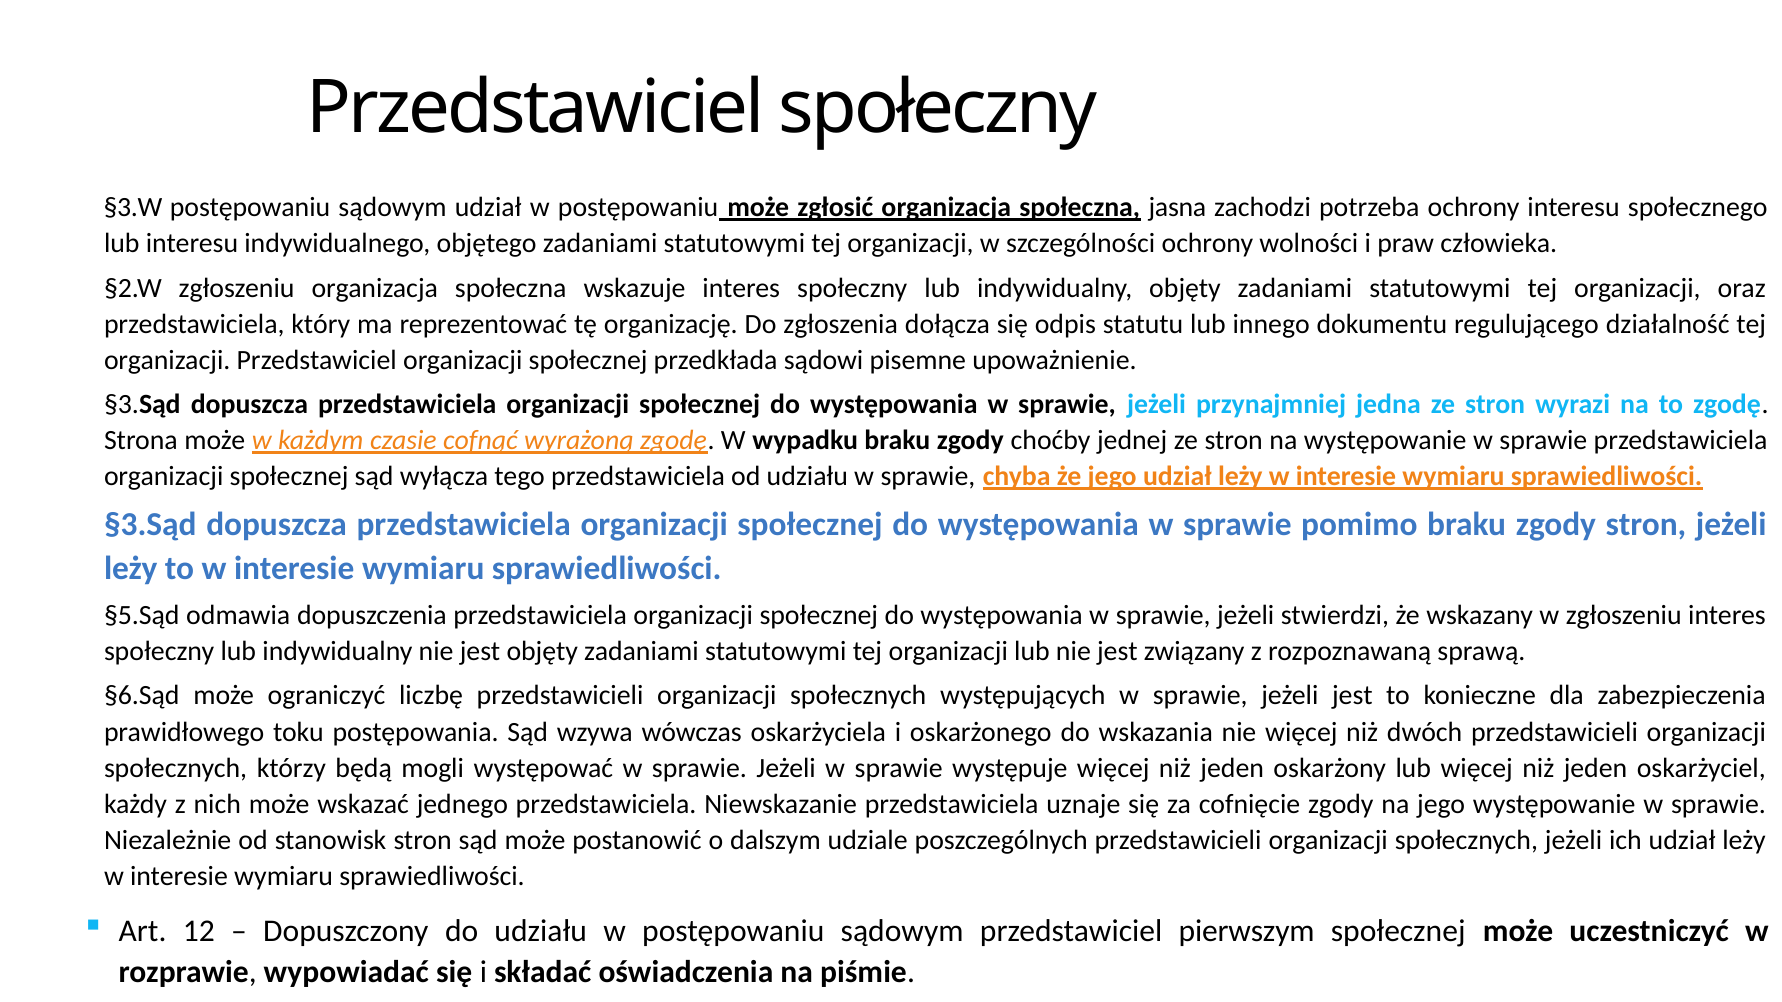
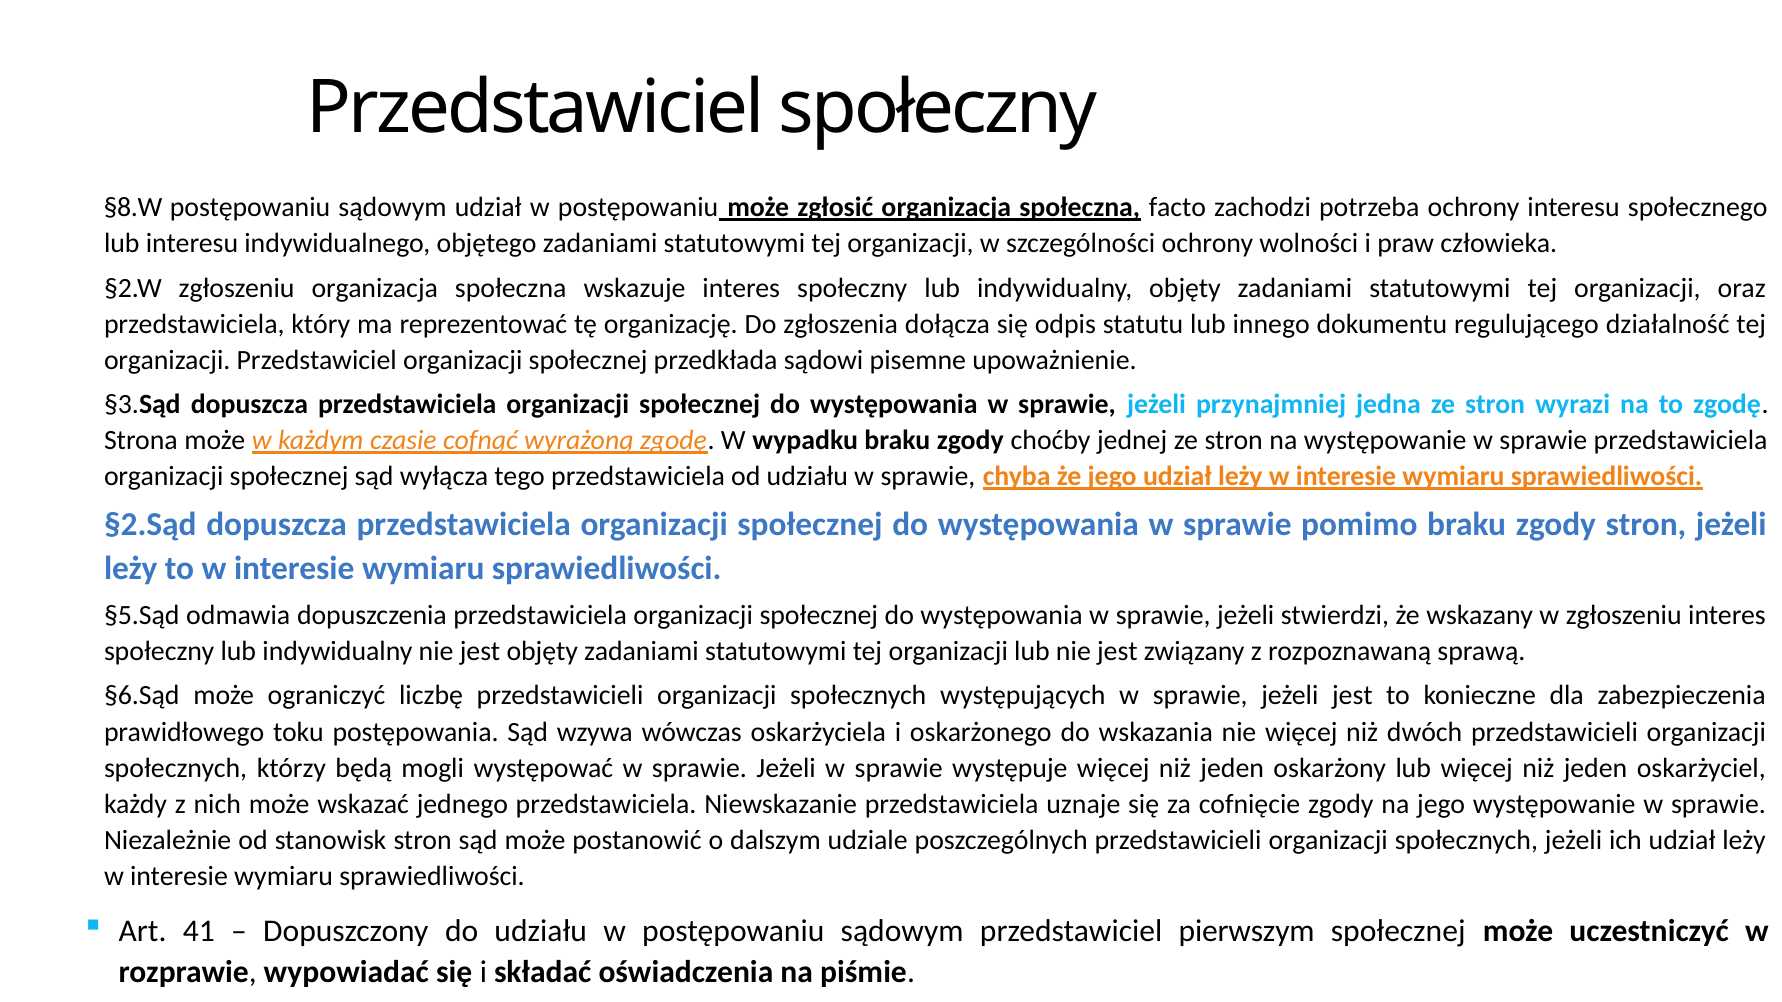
§3.W: §3.W -> §8.W
jasna: jasna -> facto
§3.Sąd at (150, 525): §3.Sąd -> §2.Sąd
12: 12 -> 41
